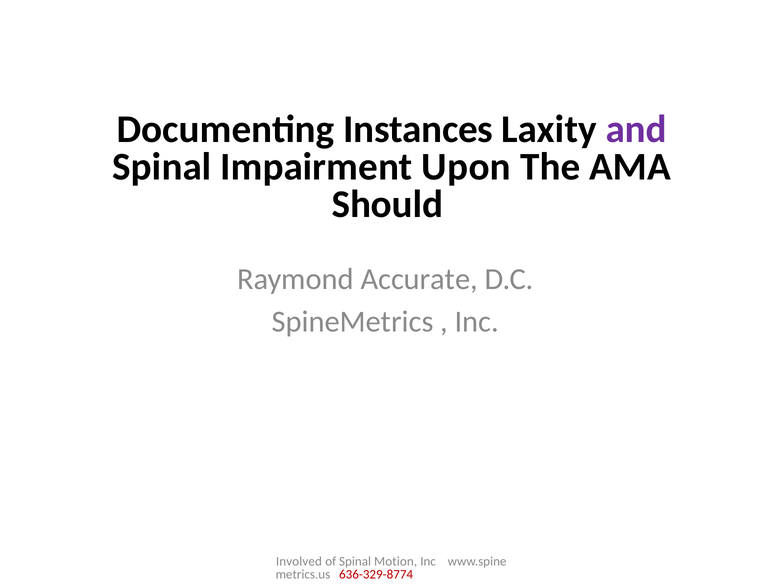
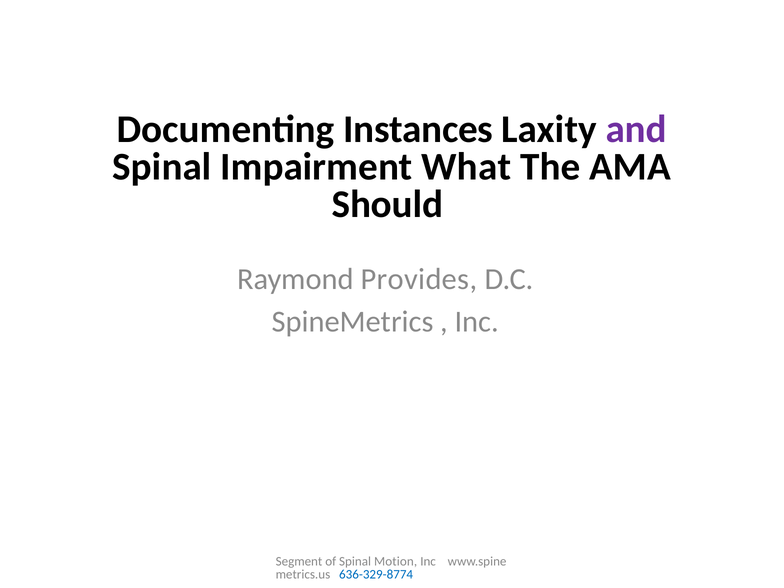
Upon: Upon -> What
Accurate: Accurate -> Provides
Involved: Involved -> Segment
636-329-8774 colour: red -> blue
